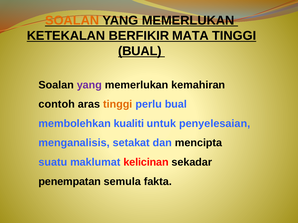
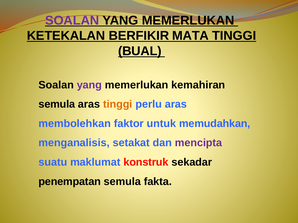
SOALAN at (72, 20) colour: orange -> purple
contoh at (57, 104): contoh -> semula
perlu bual: bual -> aras
kualiti: kualiti -> faktor
penyelesaian: penyelesaian -> memudahkan
mencipta colour: black -> purple
kelicinan: kelicinan -> konstruk
